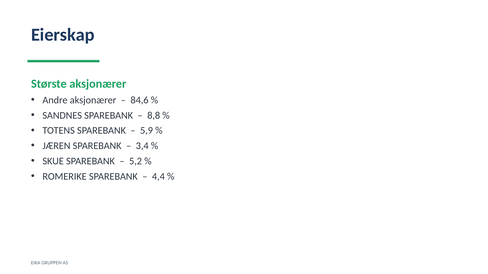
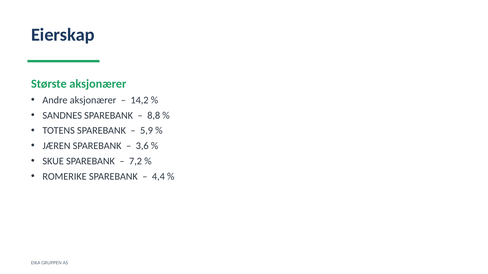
84,6: 84,6 -> 14,2
3,4: 3,4 -> 3,6
5,2: 5,2 -> 7,2
